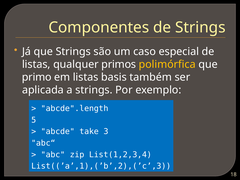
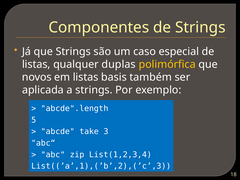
primos: primos -> duplas
primo: primo -> novos
